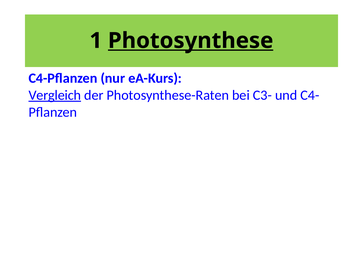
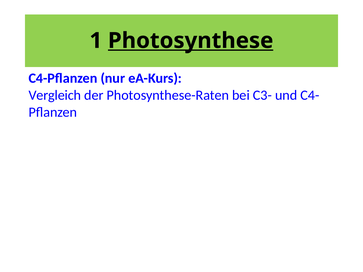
Vergleich underline: present -> none
